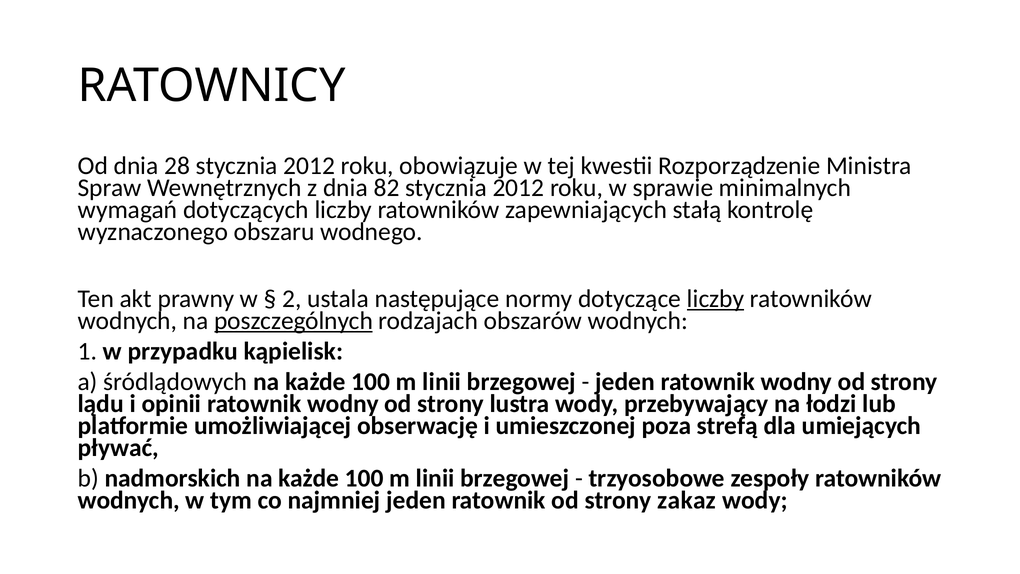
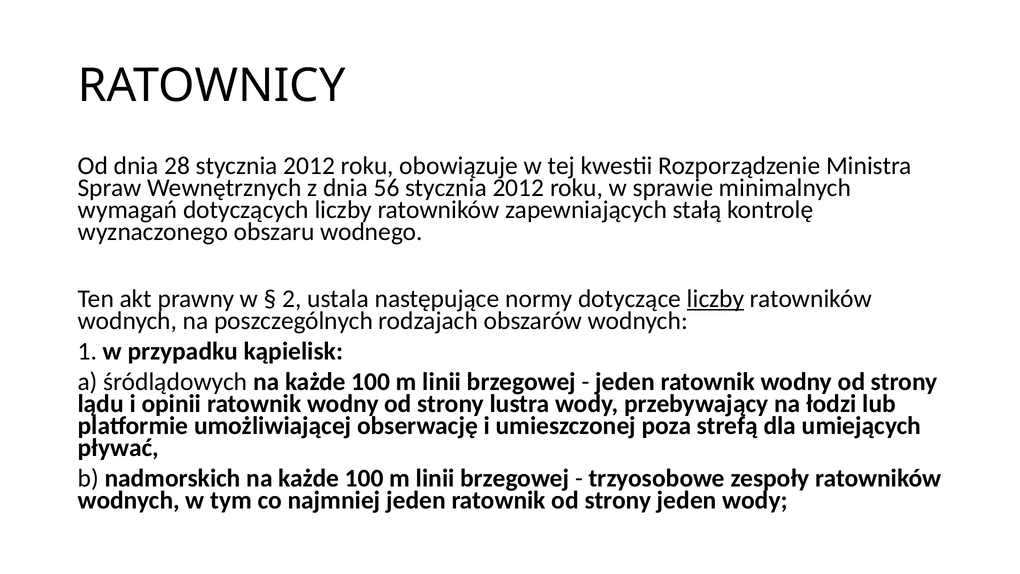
82: 82 -> 56
poszczególnych underline: present -> none
strony zakaz: zakaz -> jeden
